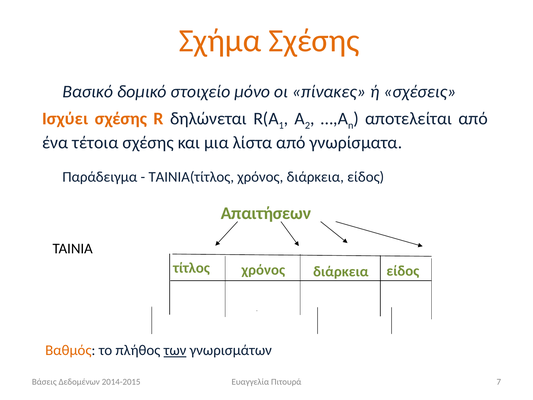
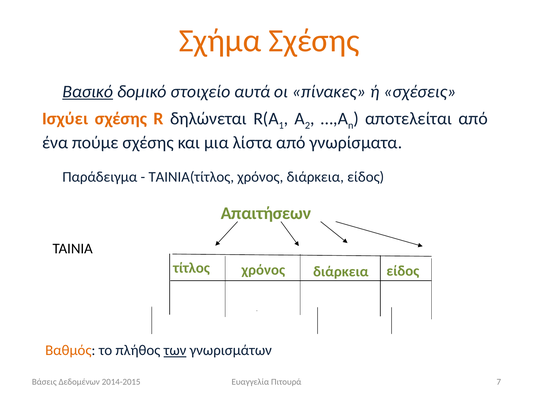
Βασικό underline: none -> present
μόνο: μόνο -> αυτά
τέτοια: τέτοια -> πούμε
